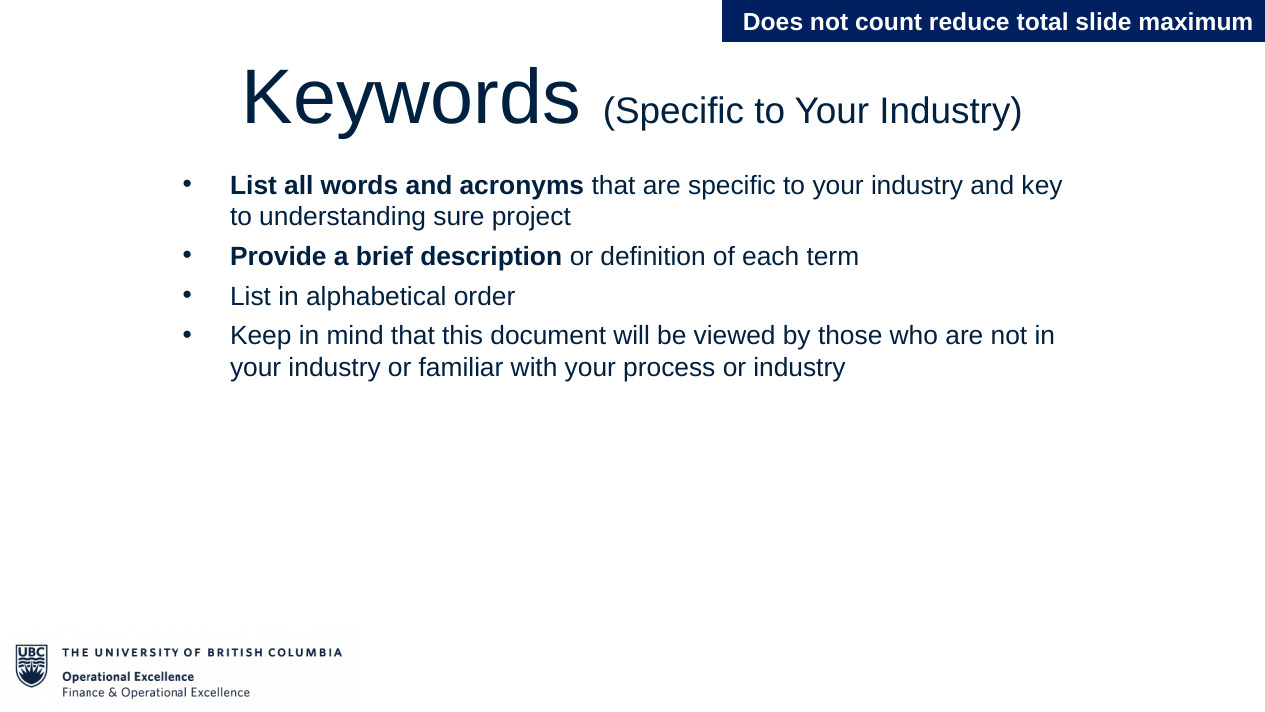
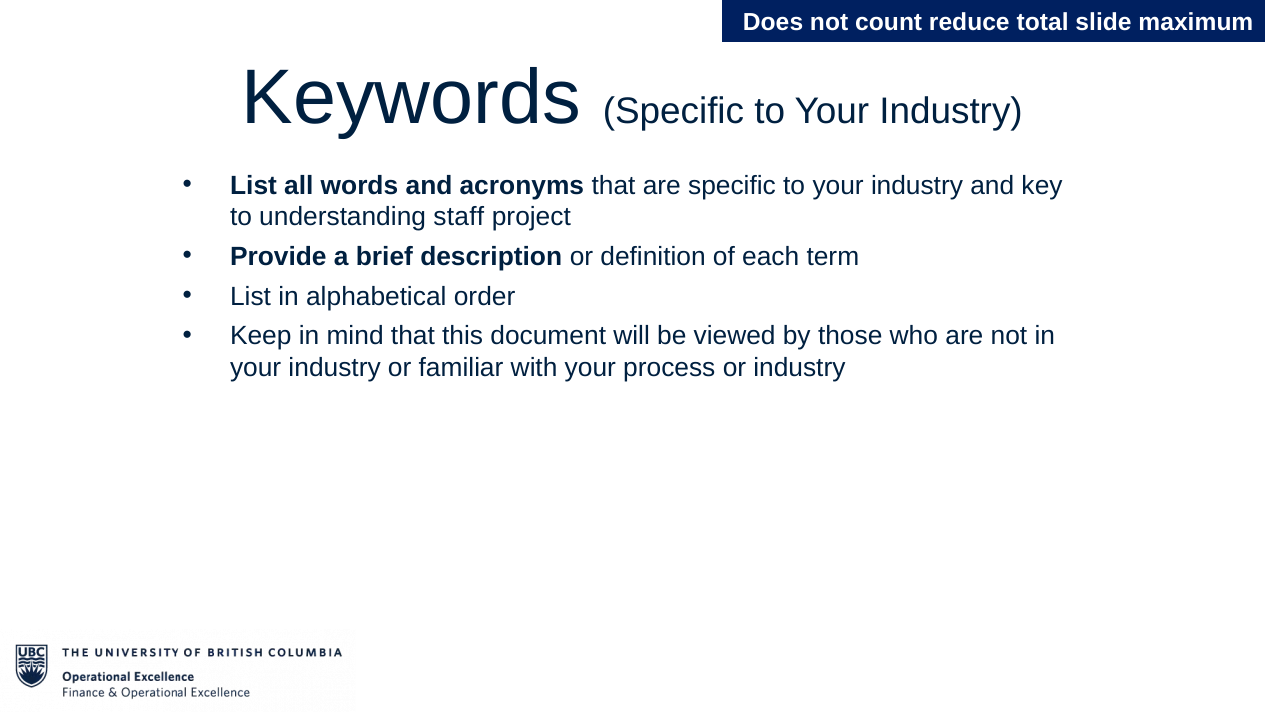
sure: sure -> staff
